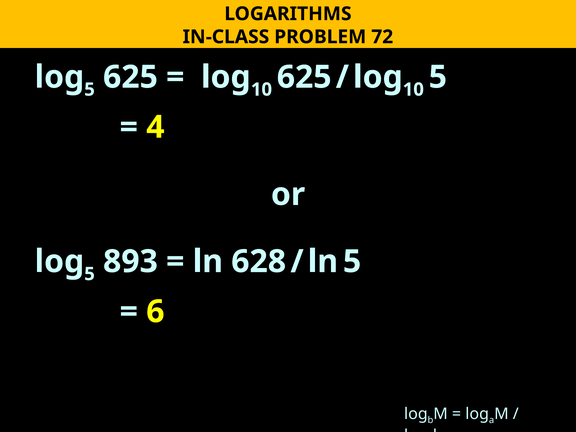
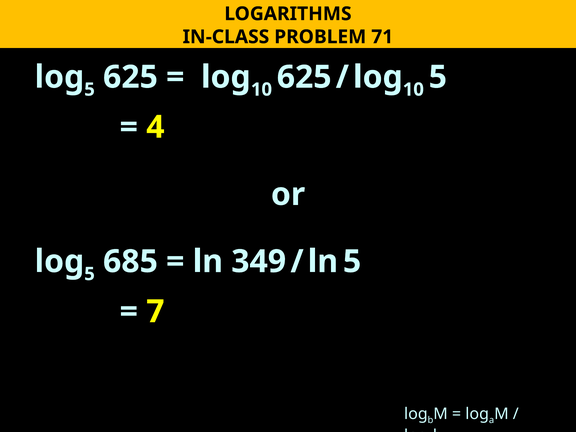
72: 72 -> 71
893: 893 -> 685
628: 628 -> 349
6: 6 -> 7
